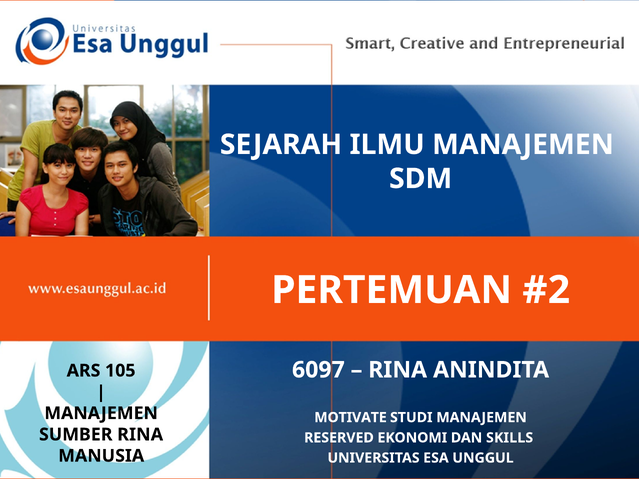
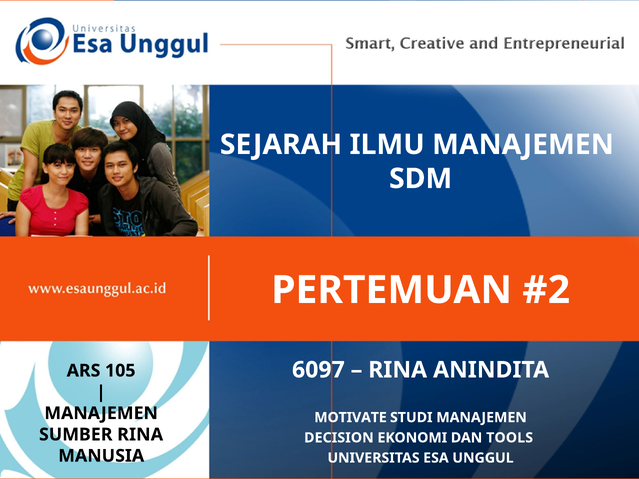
RESERVED: RESERVED -> DECISION
SKILLS: SKILLS -> TOOLS
